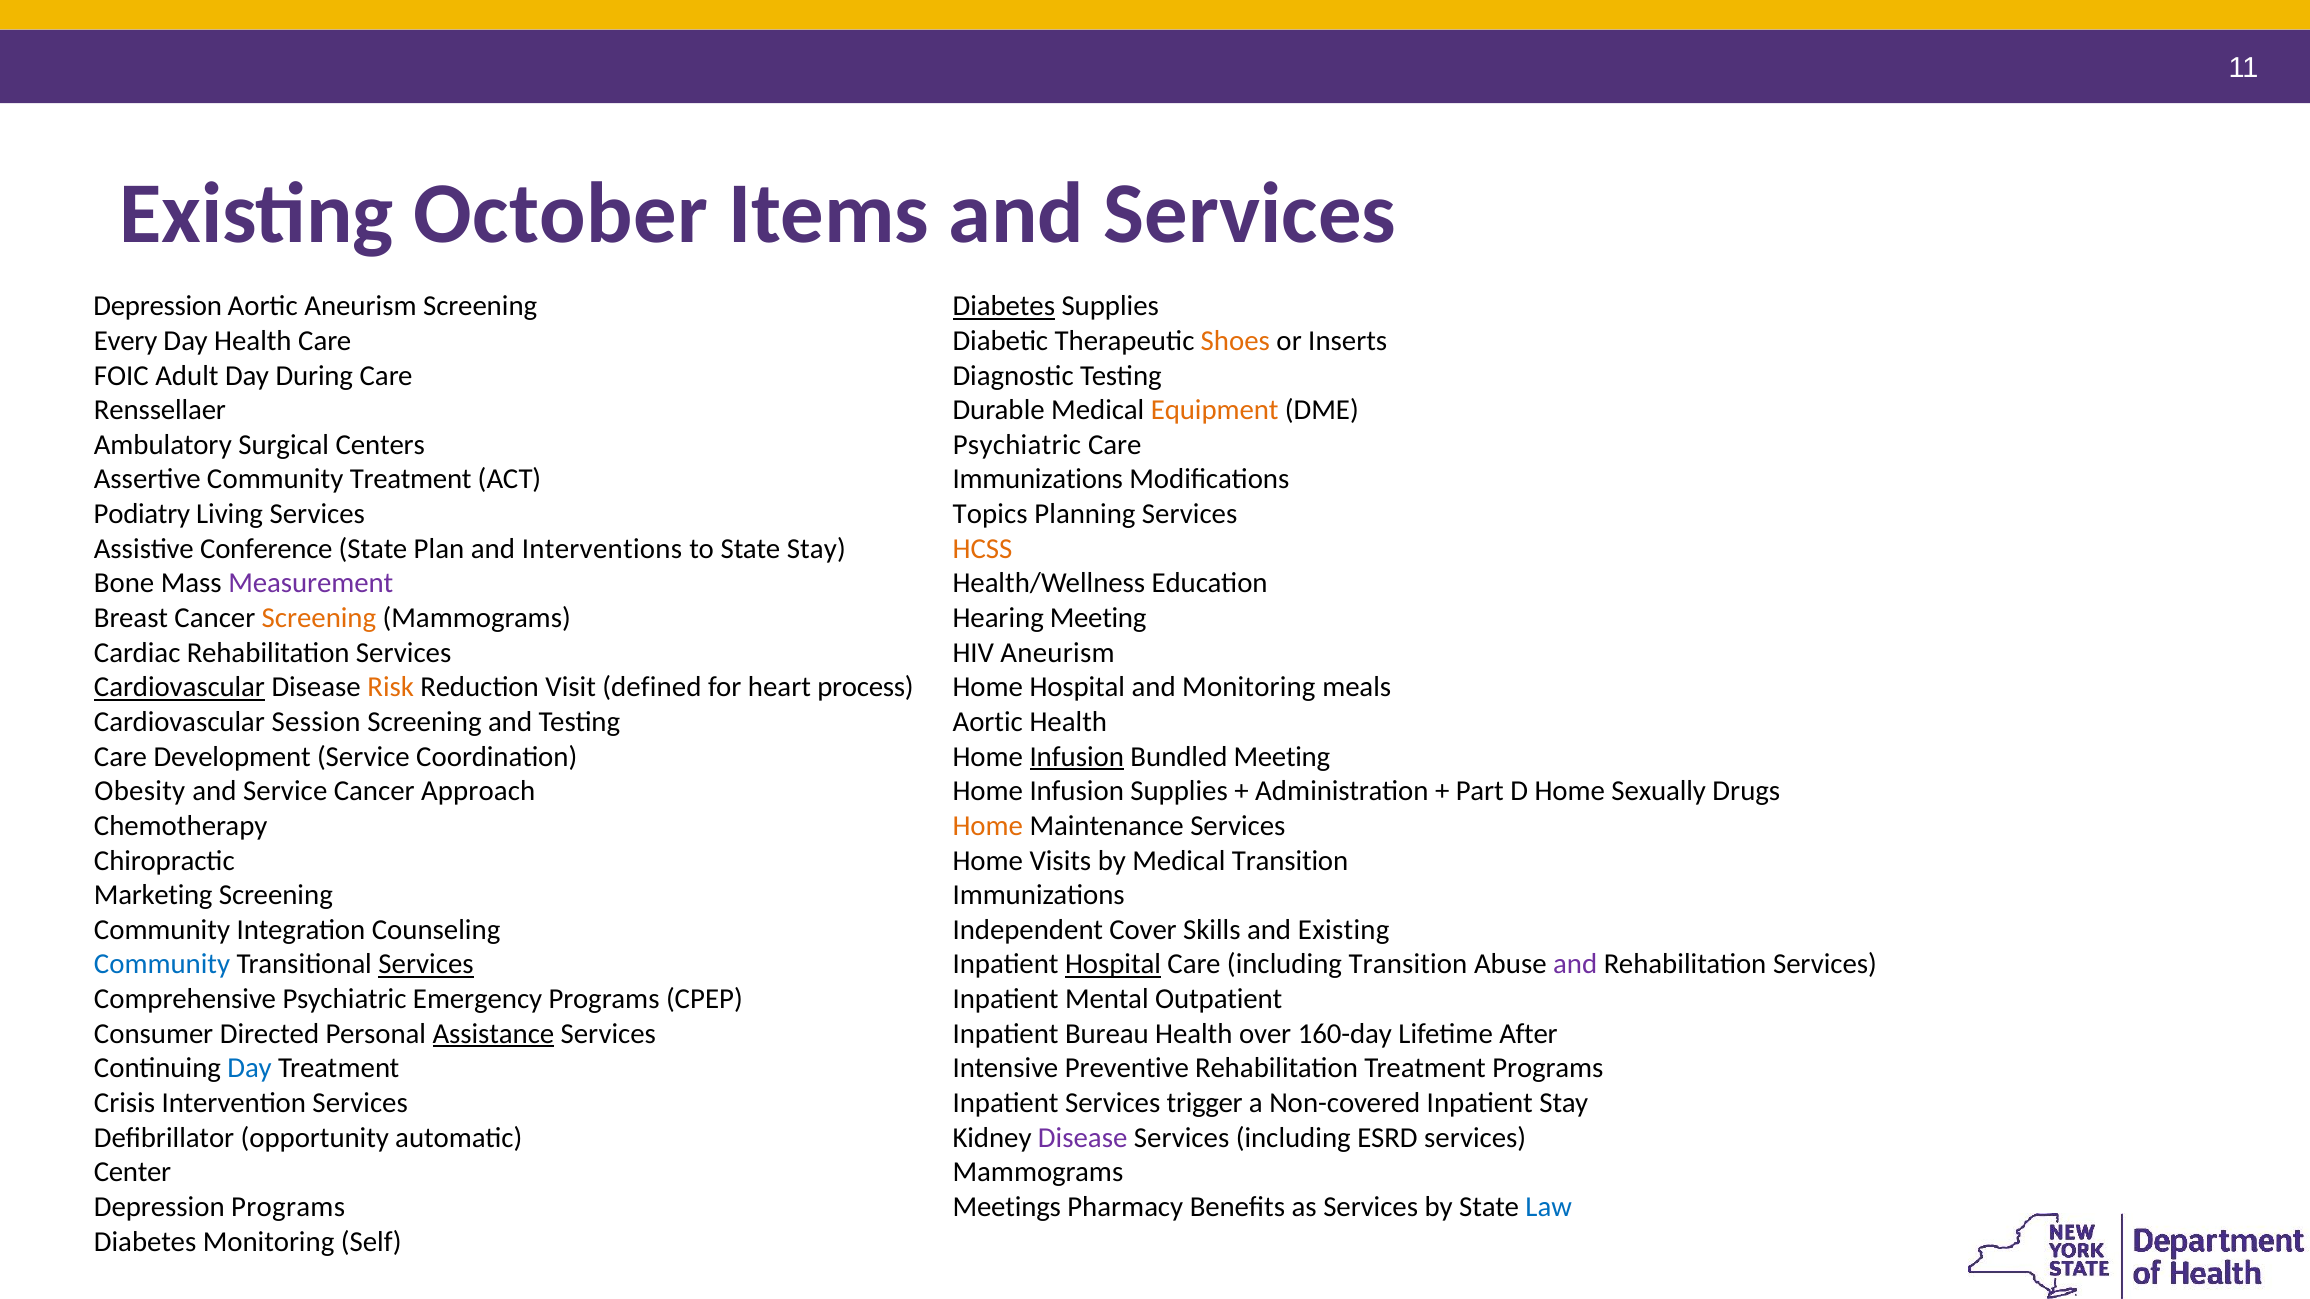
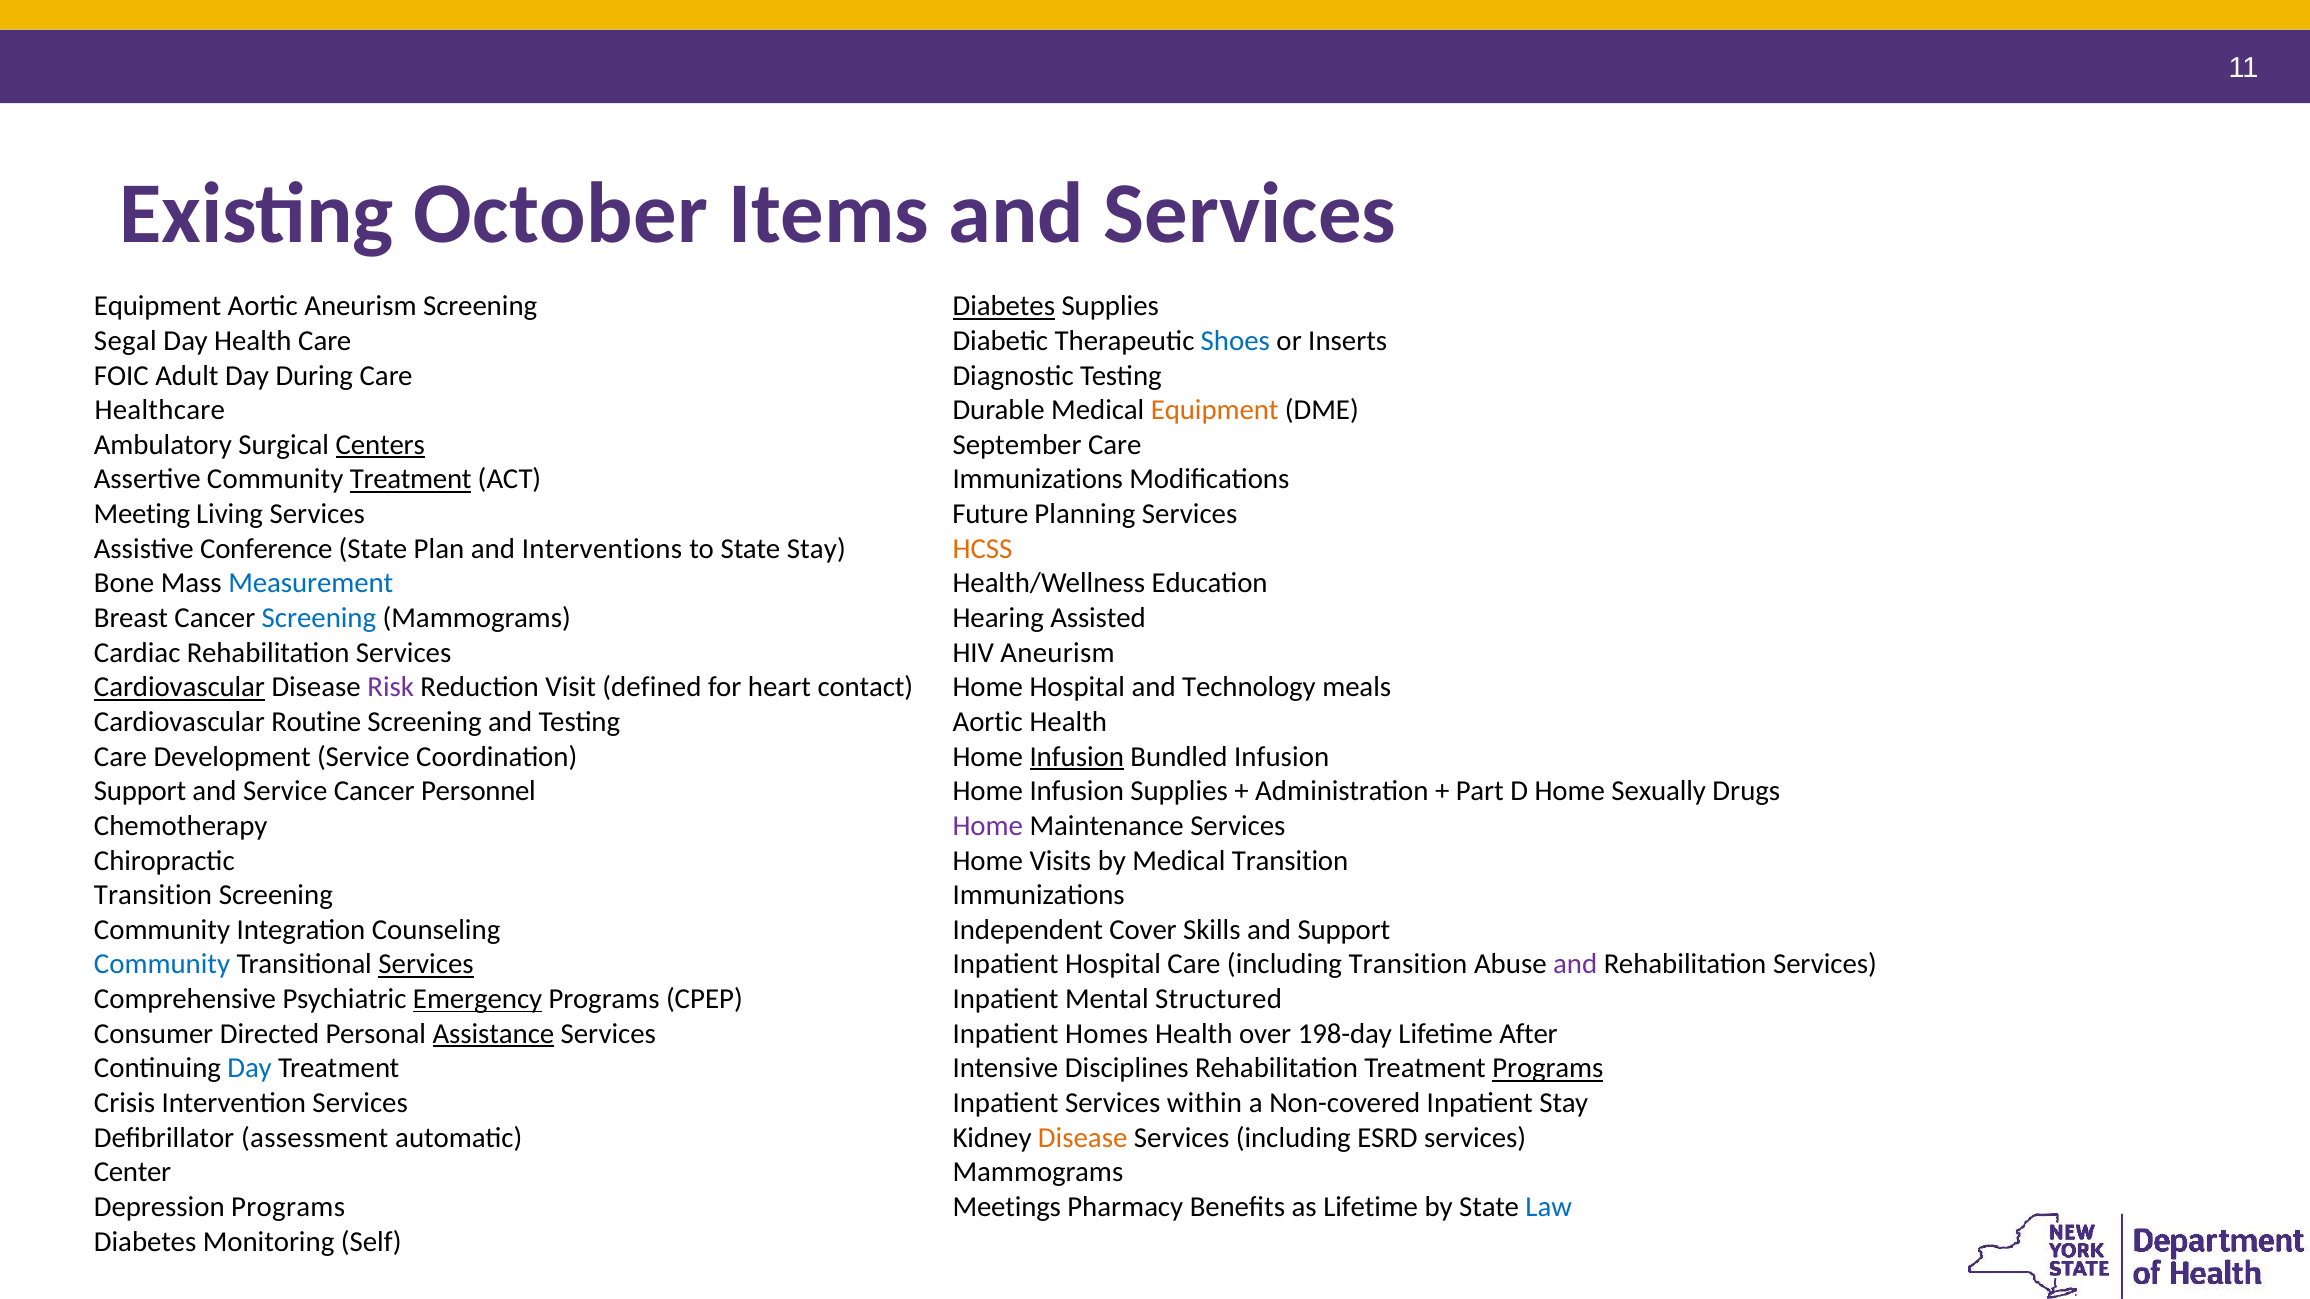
Depression at (158, 306): Depression -> Equipment
Every: Every -> Segal
Shoes colour: orange -> blue
Renssellaer: Renssellaer -> Healthcare
Centers underline: none -> present
Psychiatric at (1017, 445): Psychiatric -> September
Treatment at (411, 480) underline: none -> present
Podiatry: Podiatry -> Meeting
Topics: Topics -> Future
Measurement colour: purple -> blue
Screening at (319, 618) colour: orange -> blue
Hearing Meeting: Meeting -> Assisted
Risk colour: orange -> purple
process: process -> contact
and Monitoring: Monitoring -> Technology
Session: Session -> Routine
Bundled Meeting: Meeting -> Infusion
Obesity at (140, 791): Obesity -> Support
Approach: Approach -> Personnel
Home at (988, 826) colour: orange -> purple
Marketing at (153, 895): Marketing -> Transition
and Existing: Existing -> Support
Hospital at (1113, 965) underline: present -> none
Emergency underline: none -> present
Outpatient: Outpatient -> Structured
Bureau: Bureau -> Homes
160-day: 160-day -> 198-day
Preventive: Preventive -> Disciplines
Programs at (1548, 1069) underline: none -> present
trigger: trigger -> within
opportunity: opportunity -> assessment
Disease at (1083, 1138) colour: purple -> orange
as Services: Services -> Lifetime
